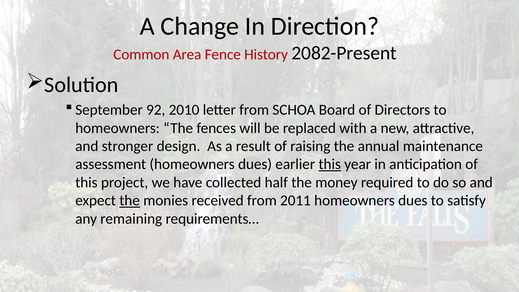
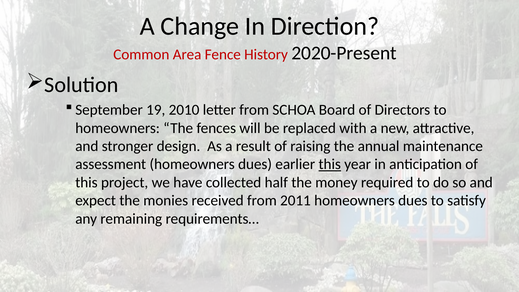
2082-Present: 2082-Present -> 2020-Present
92: 92 -> 19
the at (130, 200) underline: present -> none
